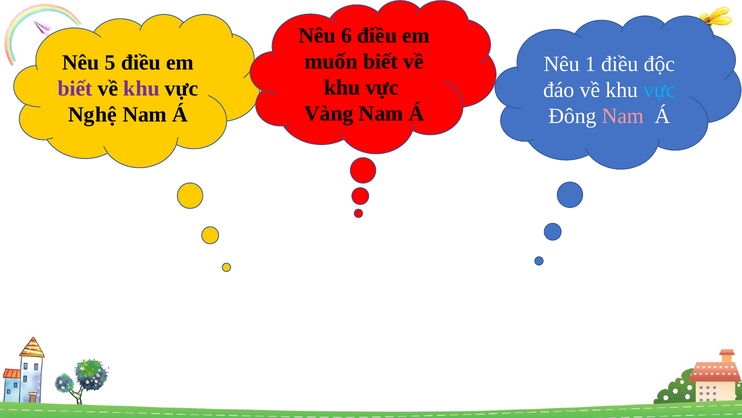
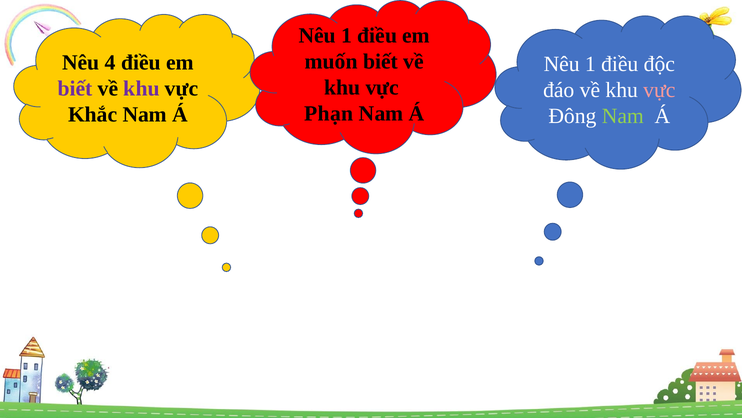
6 at (347, 35): 6 -> 1
5: 5 -> 4
vực at (659, 90) colour: light blue -> pink
Vàng: Vàng -> Phạn
Nghệ: Nghệ -> Khắc
Nam at (623, 116) colour: pink -> light green
